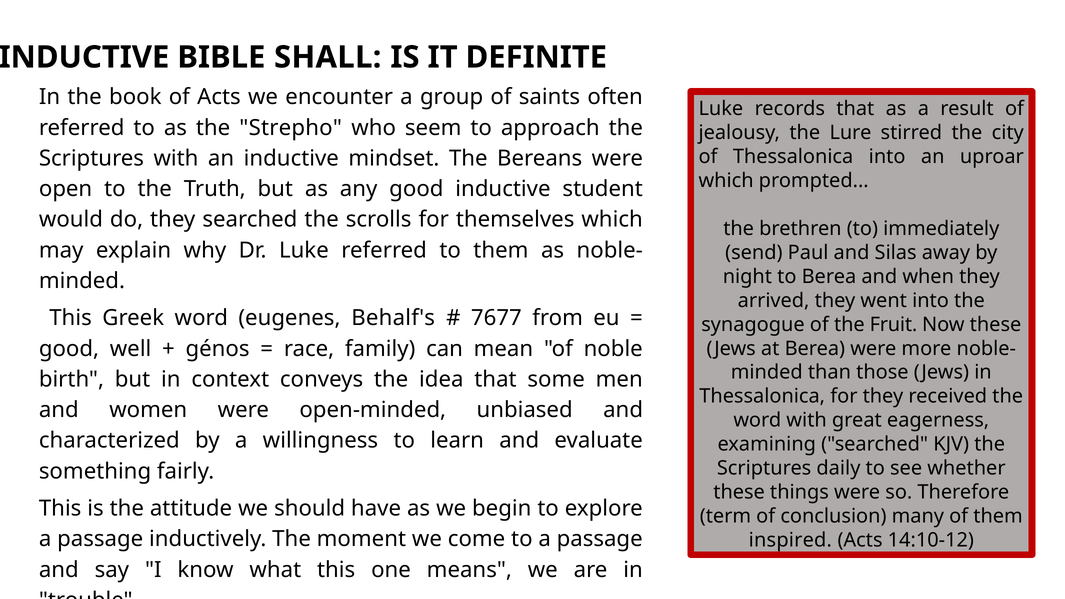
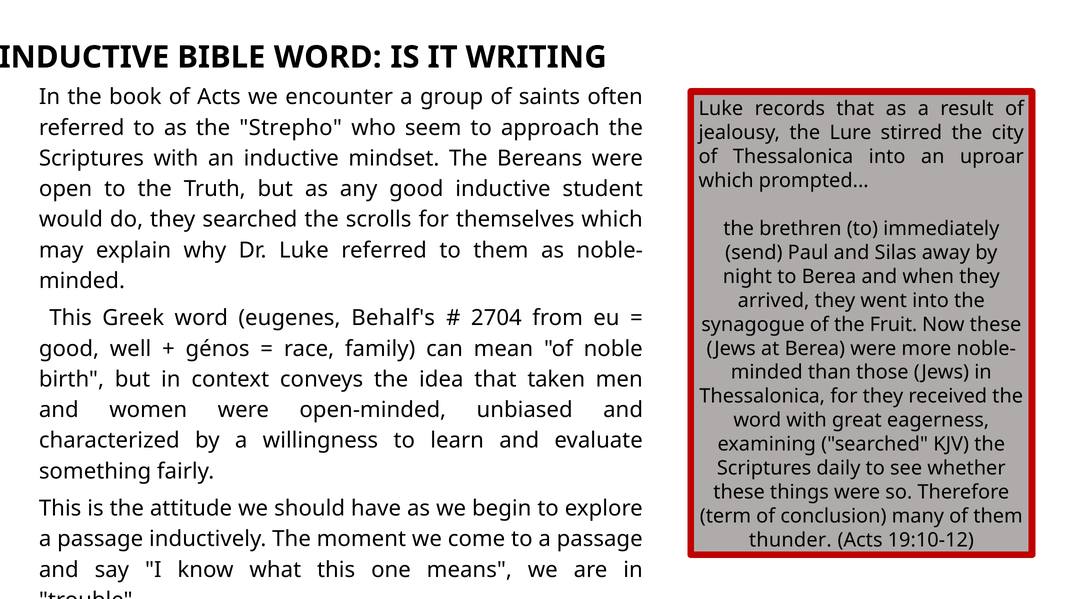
BIBLE SHALL: SHALL -> WORD
DEFINITE: DEFINITE -> WRITING
7677: 7677 -> 2704
some: some -> taken
inspired: inspired -> thunder
14:10-12: 14:10-12 -> 19:10-12
